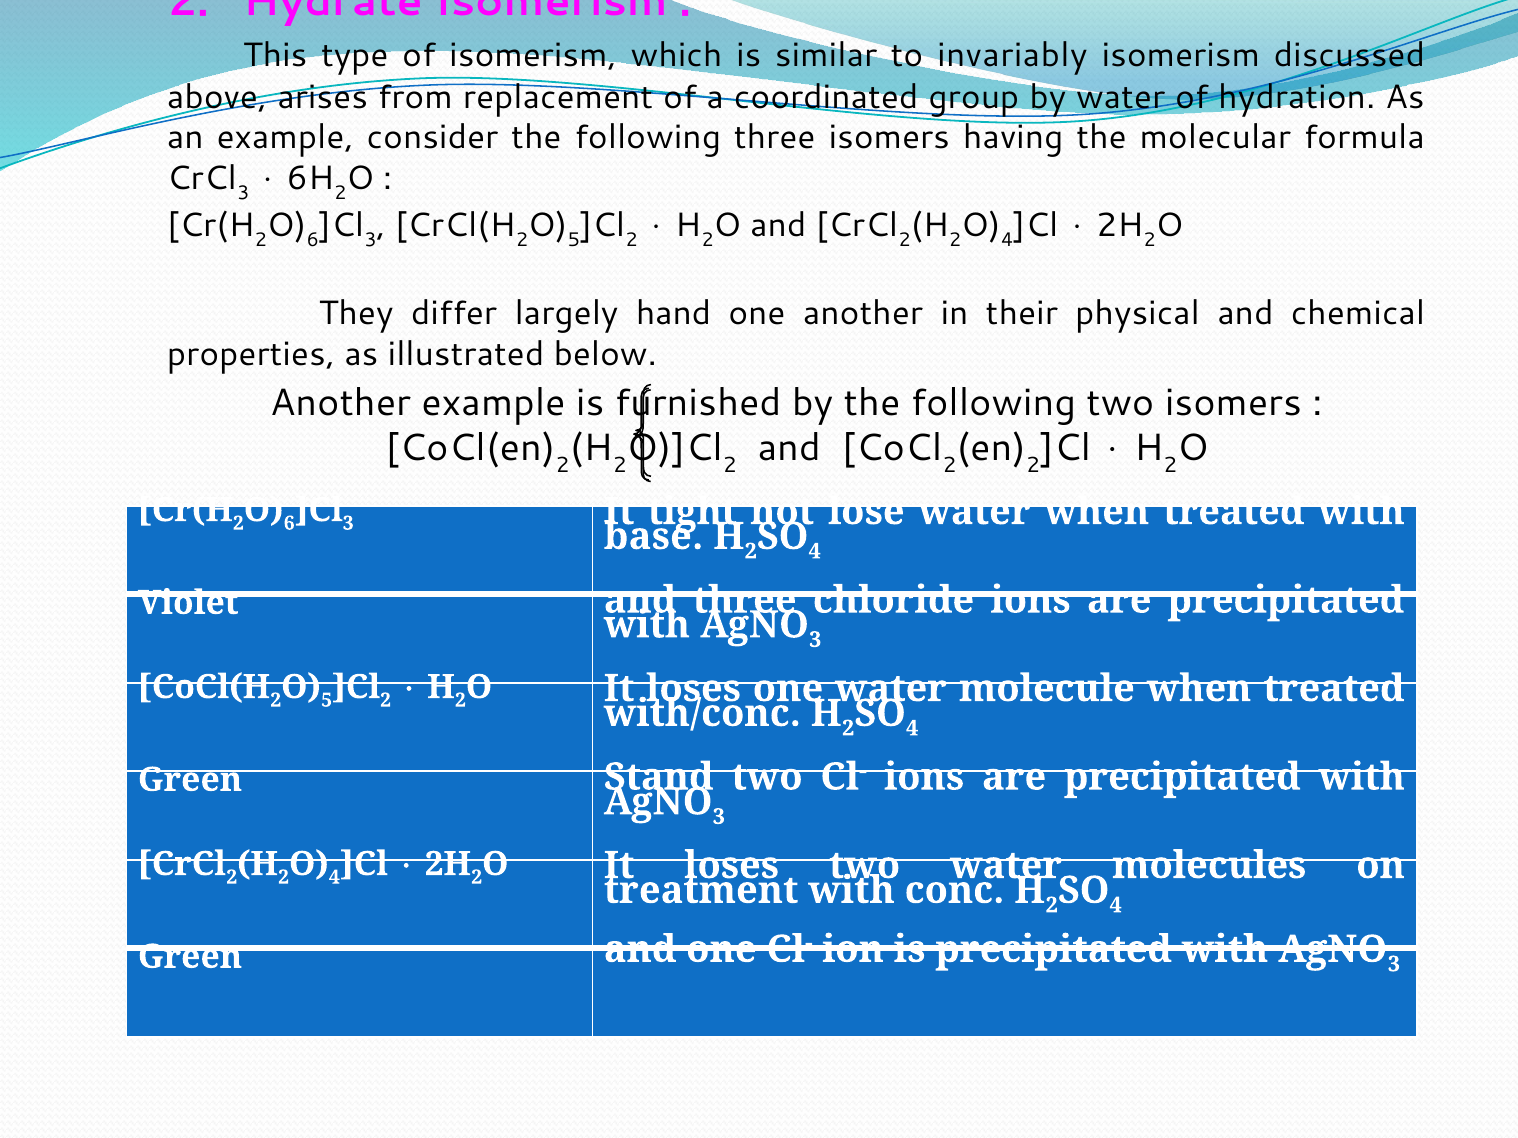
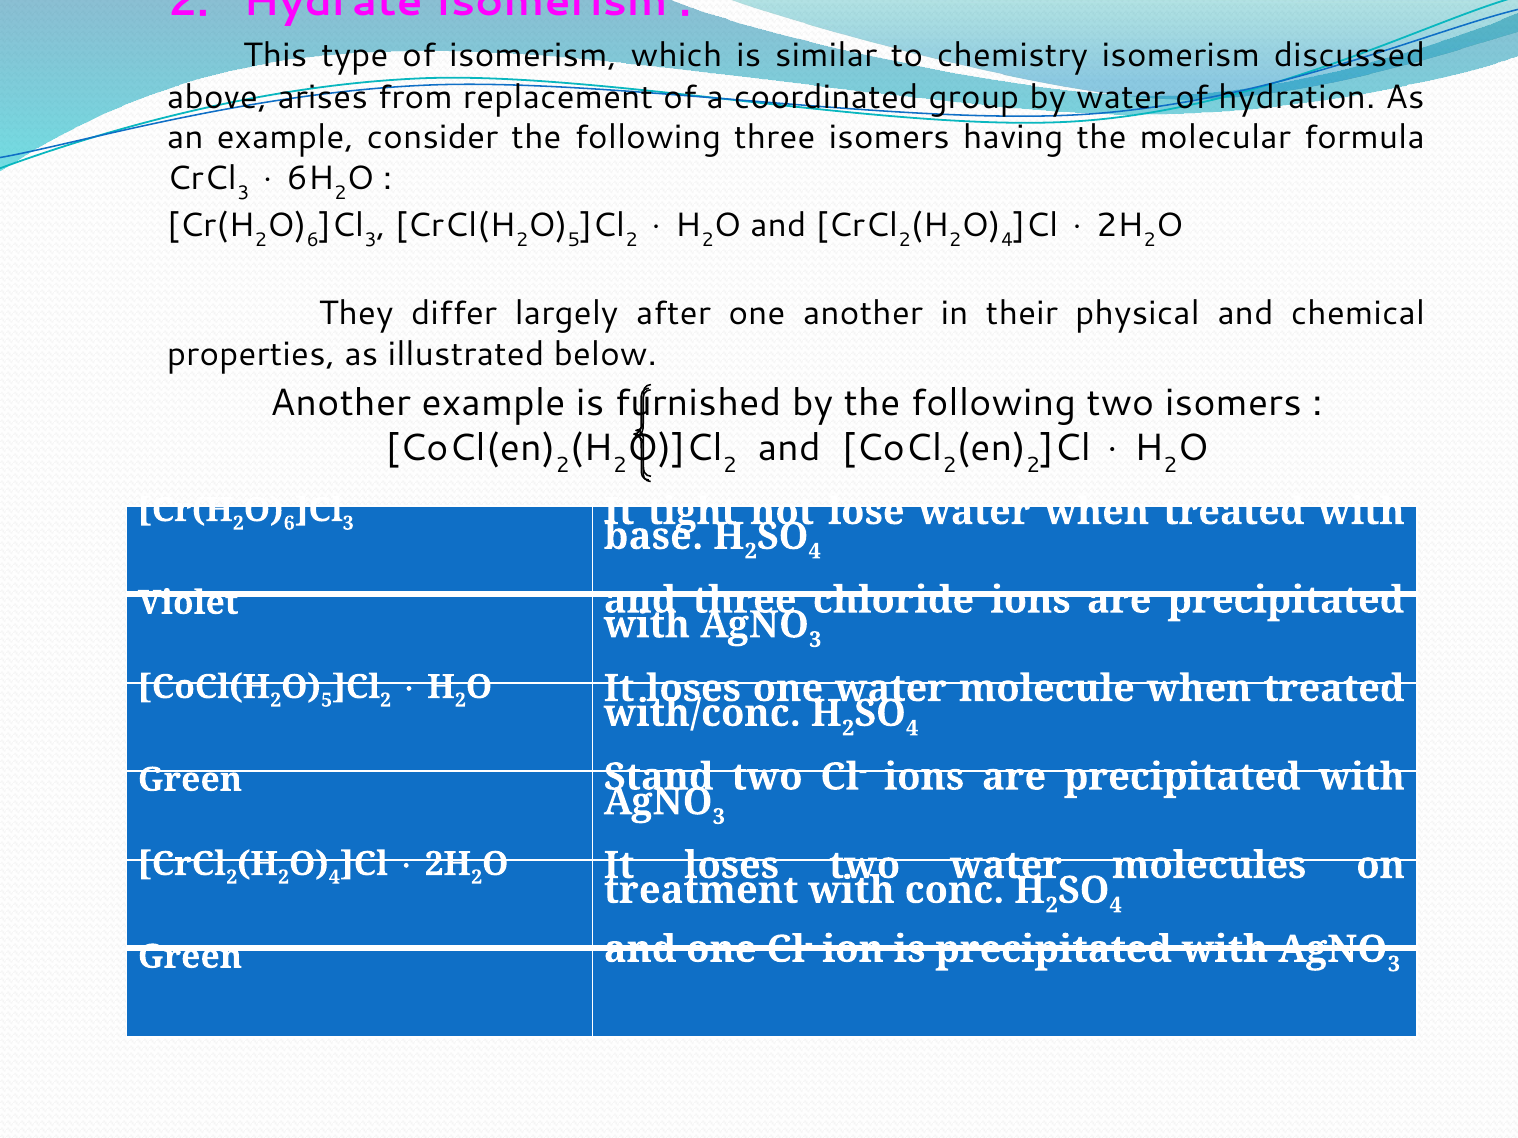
invariably: invariably -> chemistry
hand: hand -> after
